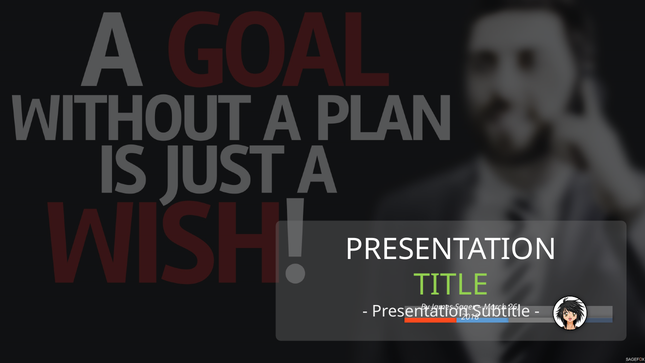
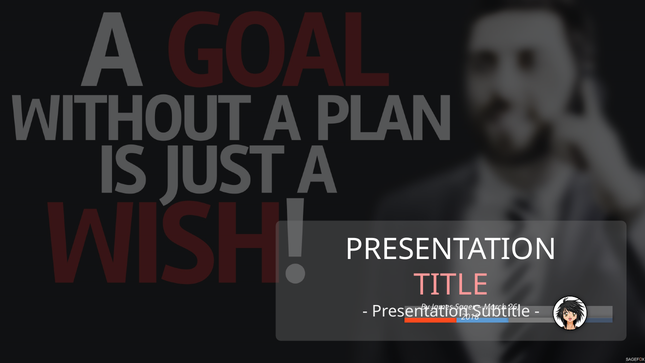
TITLE colour: light green -> pink
